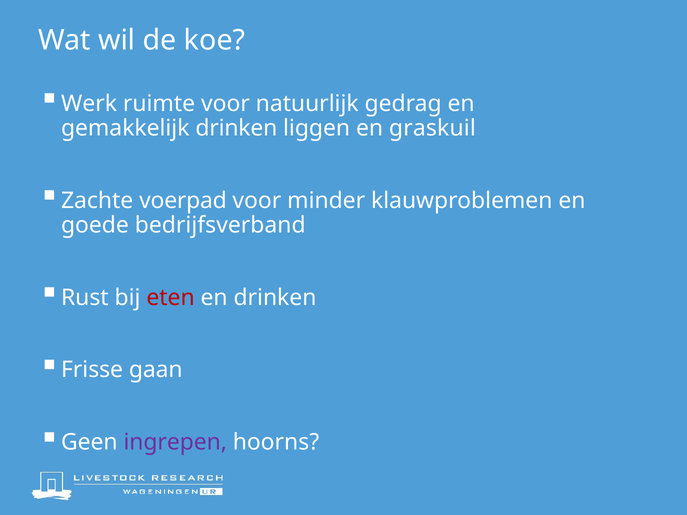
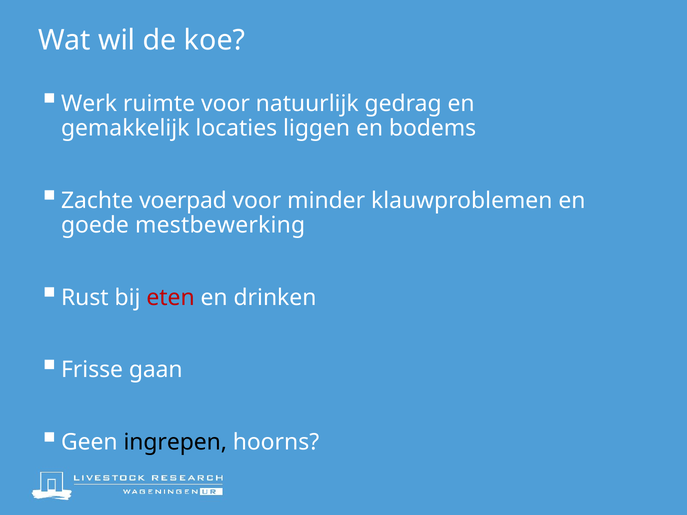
gemakkelijk drinken: drinken -> locaties
graskuil: graskuil -> bodems
bedrijfsverband: bedrijfsverband -> mestbewerking
ingrepen colour: purple -> black
